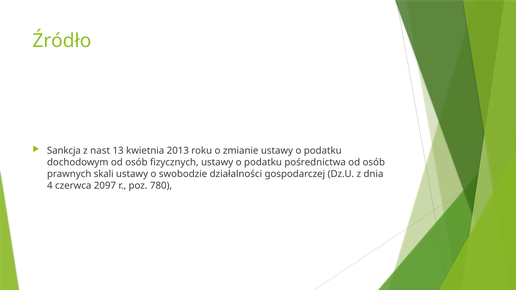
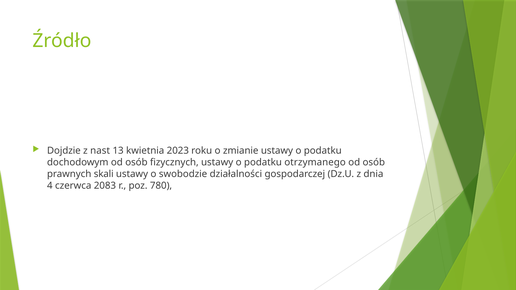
Sankcja: Sankcja -> Dojdzie
2013: 2013 -> 2023
pośrednictwa: pośrednictwa -> otrzymanego
2097: 2097 -> 2083
